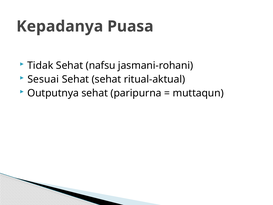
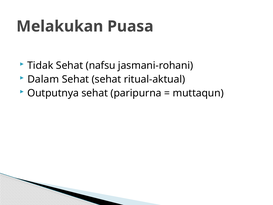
Kepadanya: Kepadanya -> Melakukan
Sesuai: Sesuai -> Dalam
